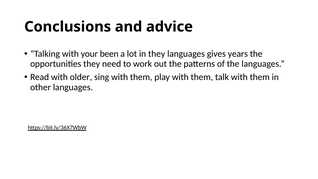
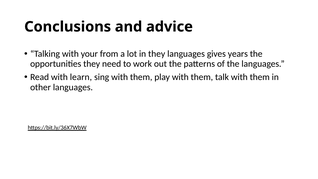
been: been -> from
older: older -> learn
